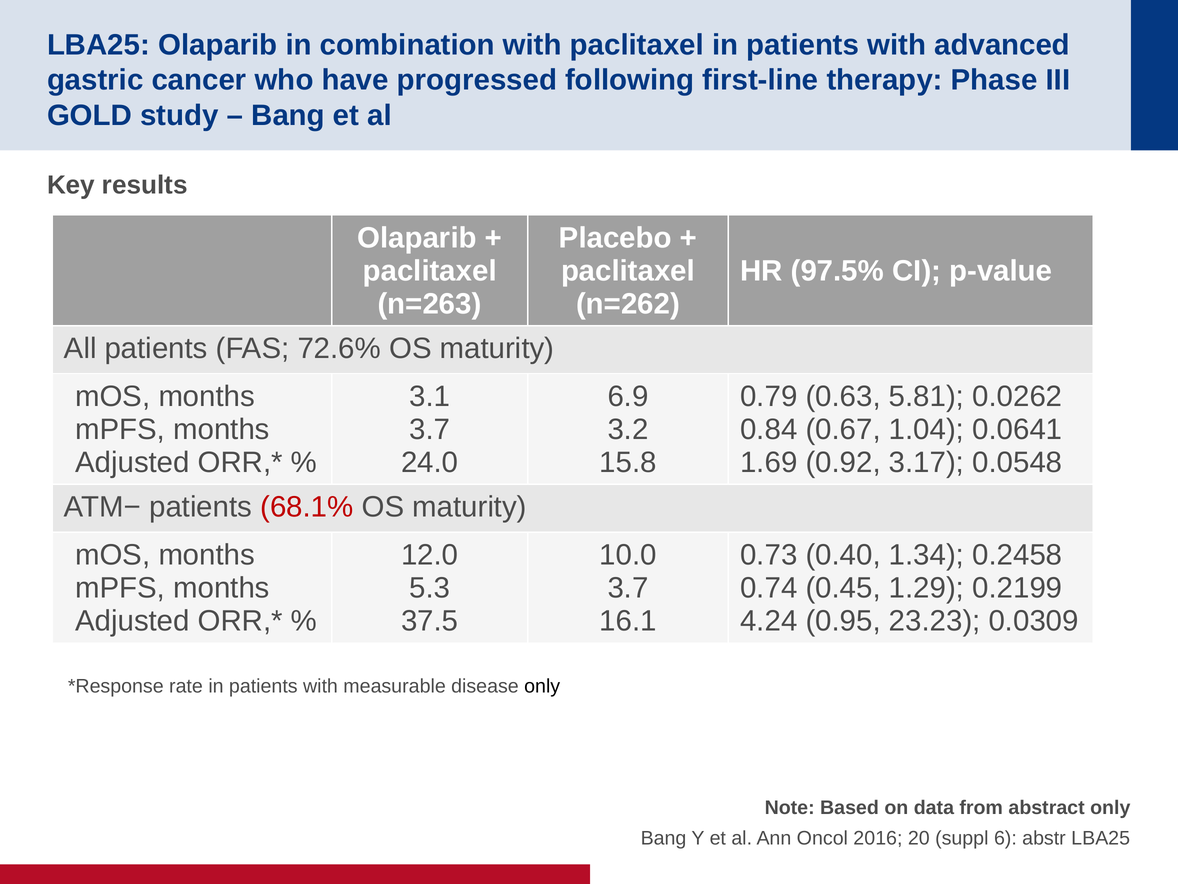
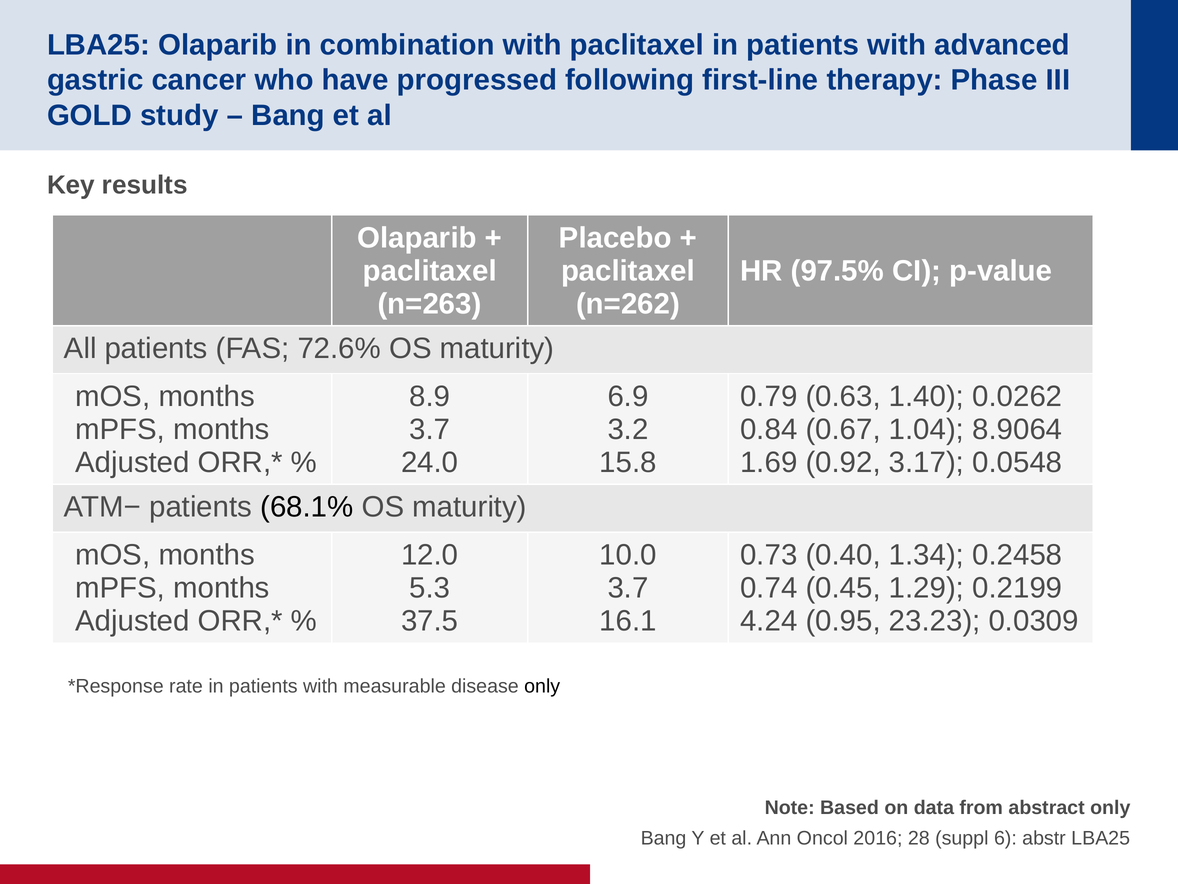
3.1: 3.1 -> 8.9
5.81: 5.81 -> 1.40
0.0641: 0.0641 -> 8.9064
68.1% colour: red -> black
20: 20 -> 28
